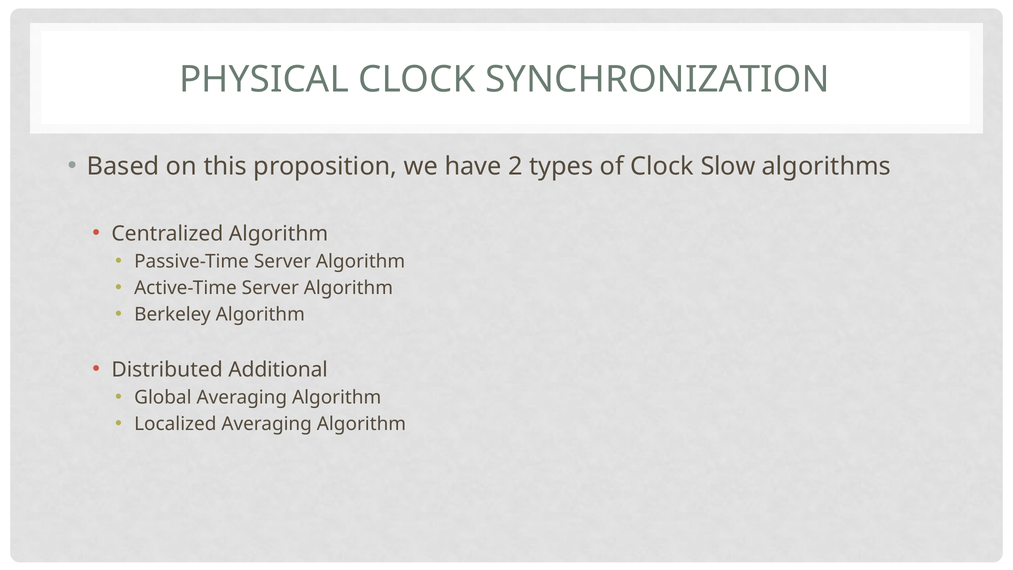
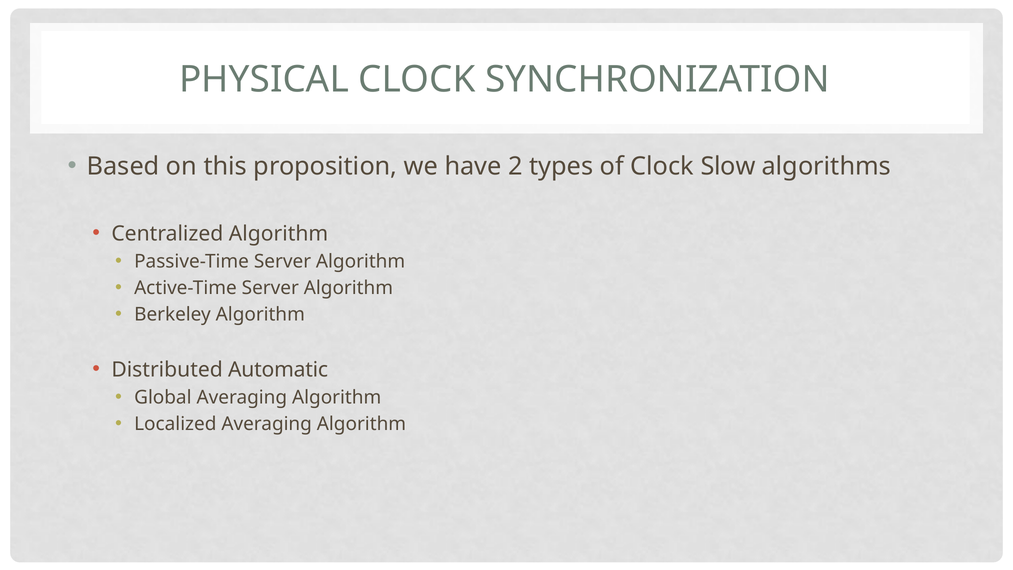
Additional: Additional -> Automatic
